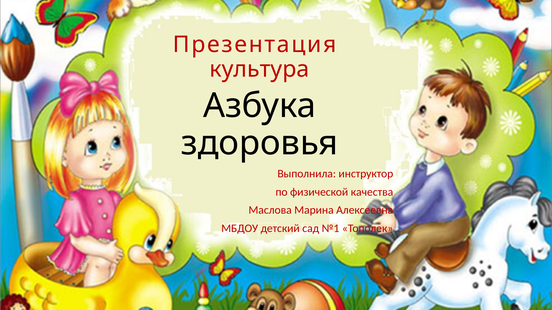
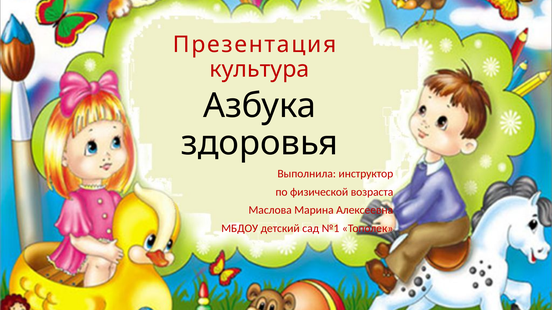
качества: качества -> возраста
